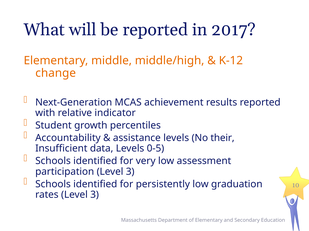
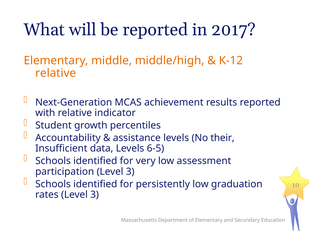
change at (56, 73): change -> relative
0-5: 0-5 -> 6-5
